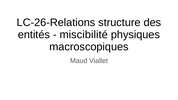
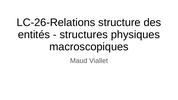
miscibilité: miscibilité -> structures
